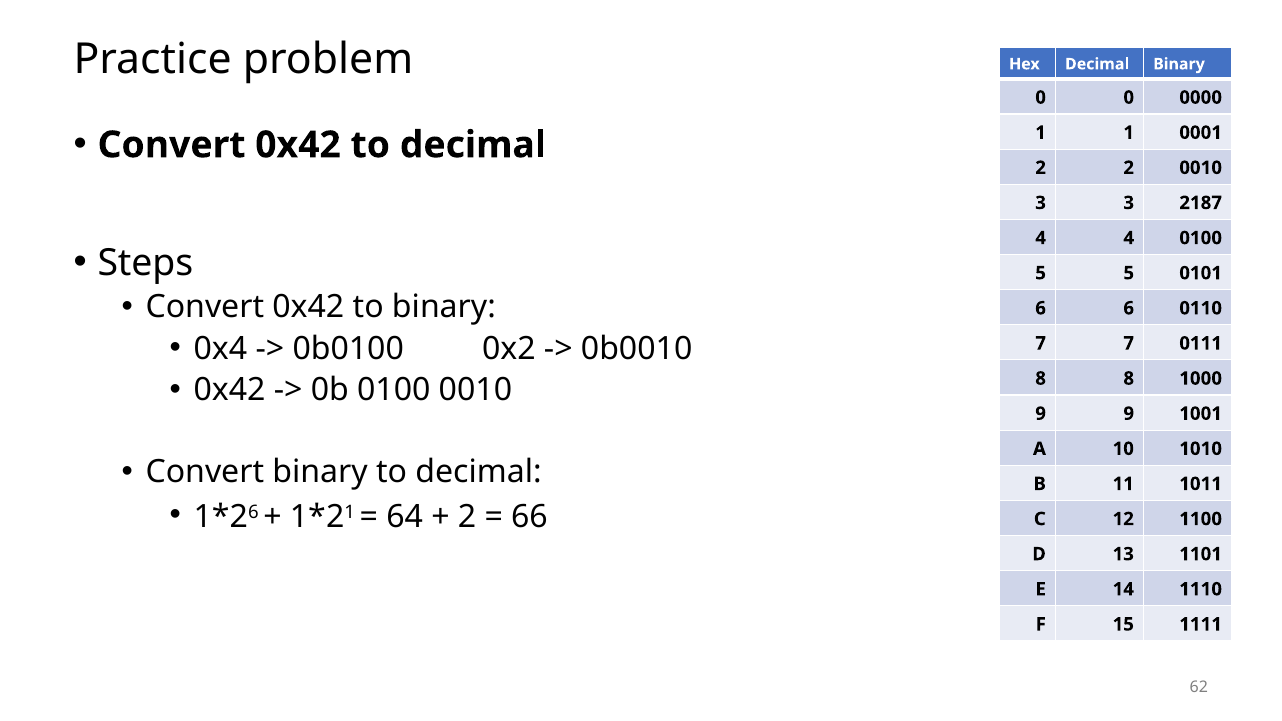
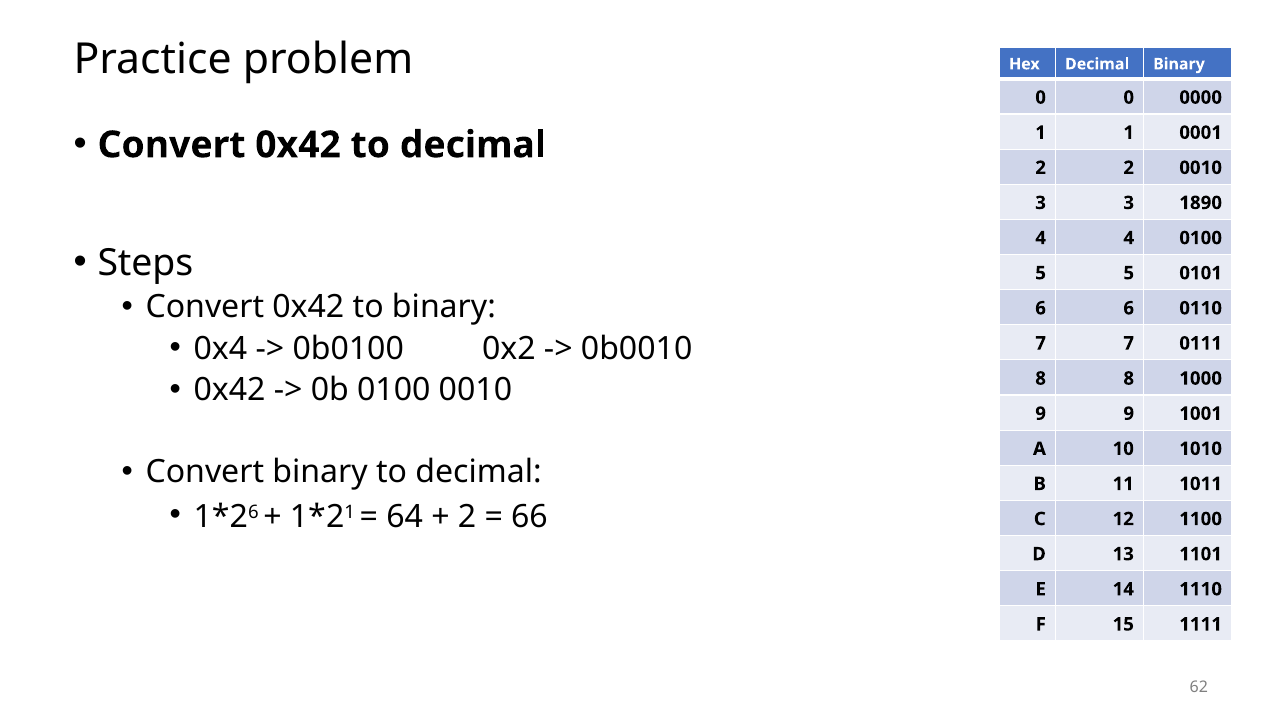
2187: 2187 -> 1890
